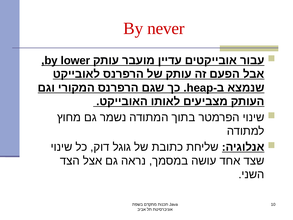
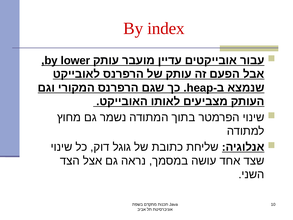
never: never -> index
